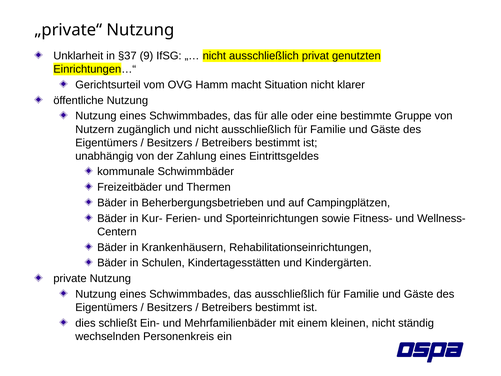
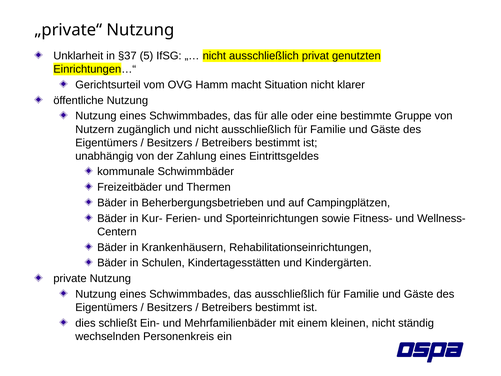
9: 9 -> 5
